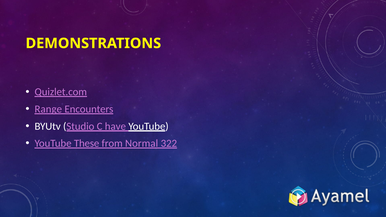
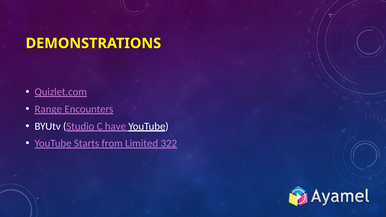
These: These -> Starts
Normal: Normal -> Limited
